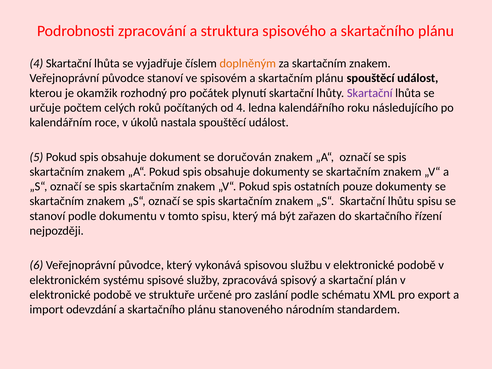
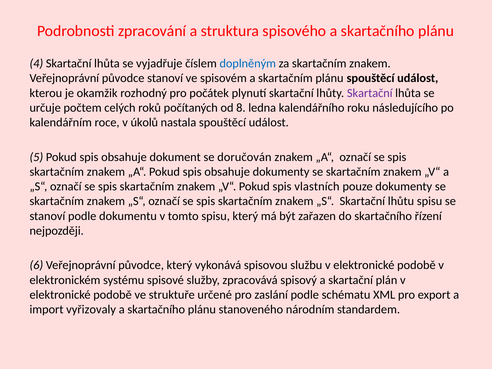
doplněným colour: orange -> blue
od 4: 4 -> 8
ostatních: ostatních -> vlastních
odevzdání: odevzdání -> vyřizovaly
